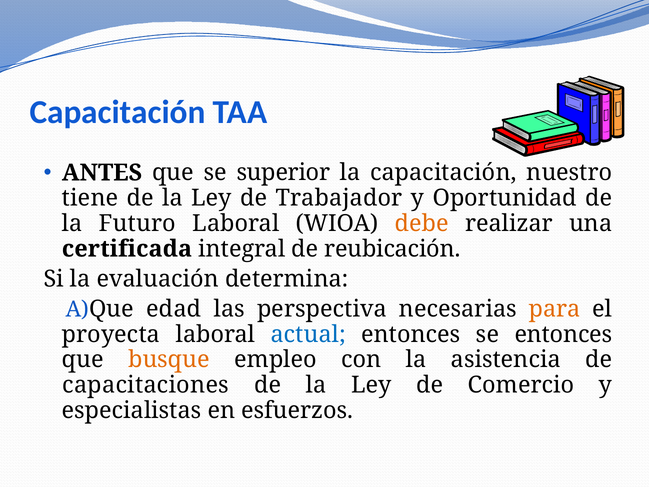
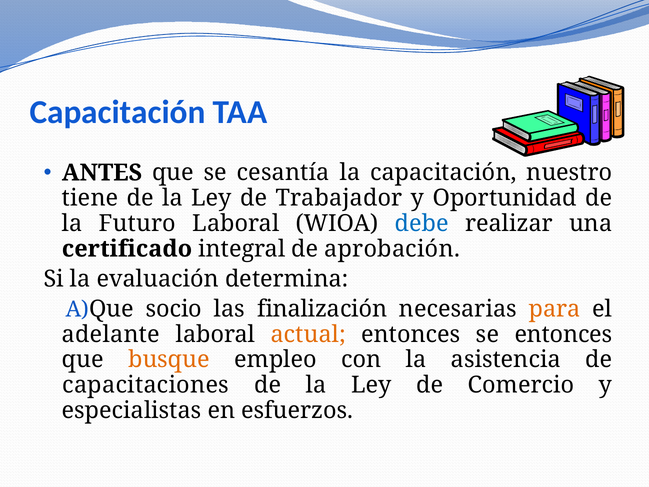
superior: superior -> cesantía
debe colour: orange -> blue
certificada: certificada -> certificado
reubicación: reubicación -> aprobación
edad: edad -> socio
perspectiva: perspectiva -> finalización
proyecta: proyecta -> adelante
actual colour: blue -> orange
